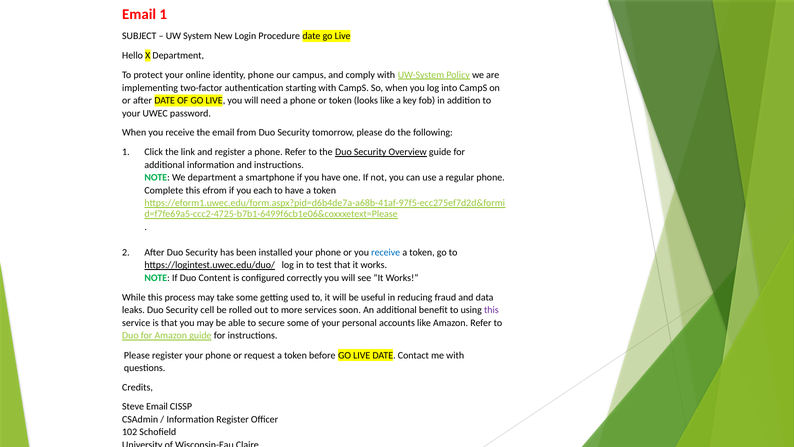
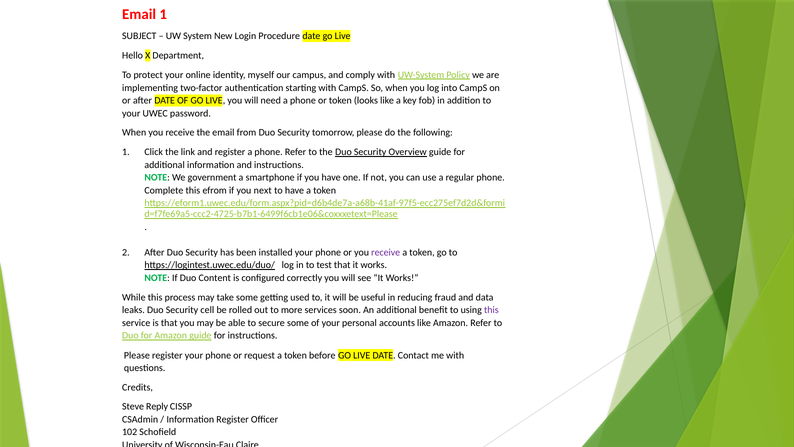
identity phone: phone -> myself
We department: department -> government
each: each -> next
receive at (386, 252) colour: blue -> purple
Steve Email: Email -> Reply
